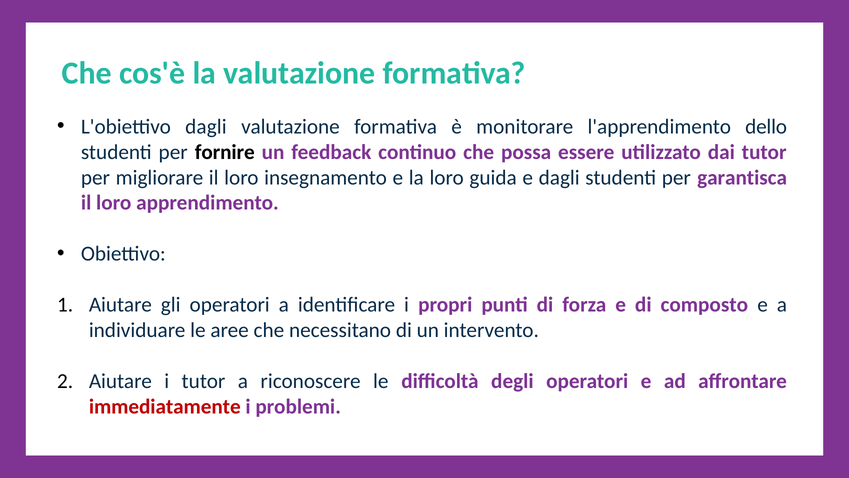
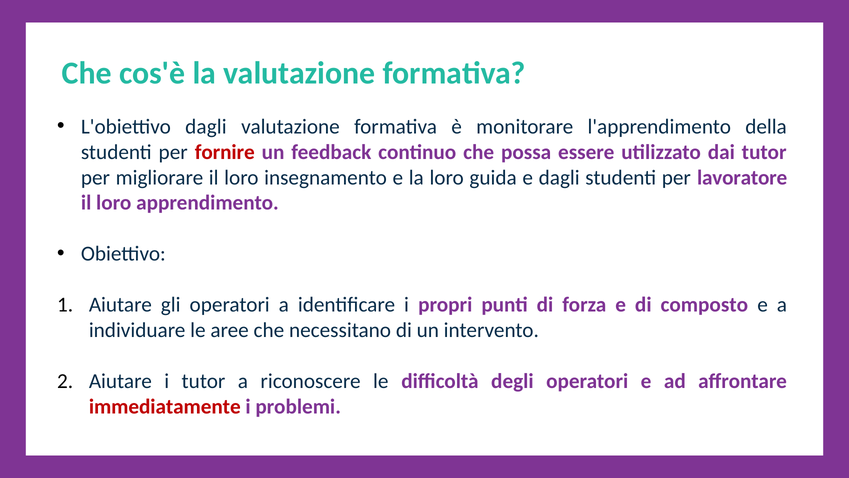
dello: dello -> della
fornire colour: black -> red
garantisca: garantisca -> lavoratore
